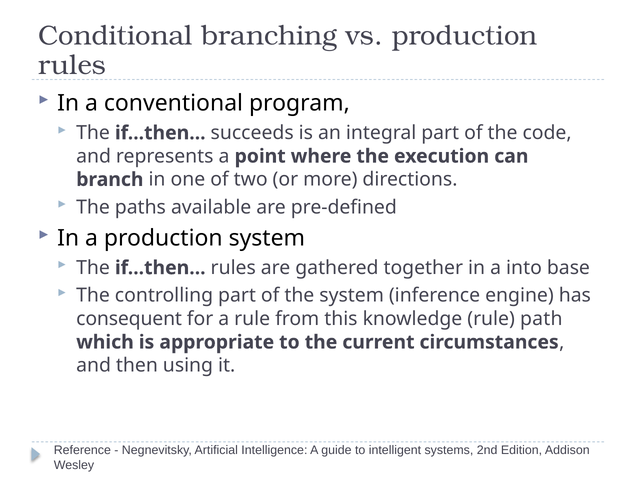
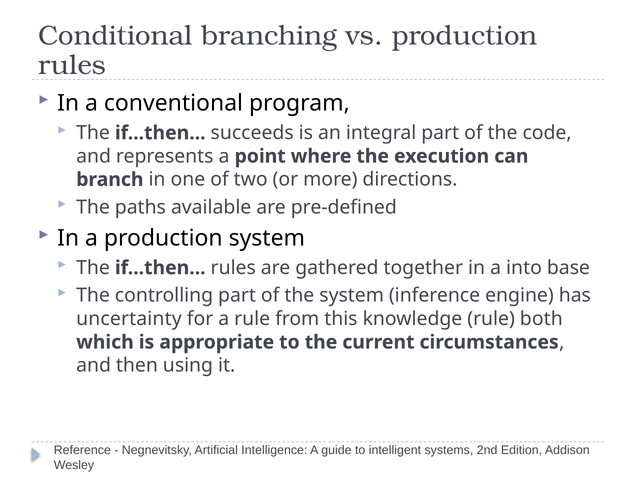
consequent: consequent -> uncertainty
path: path -> both
